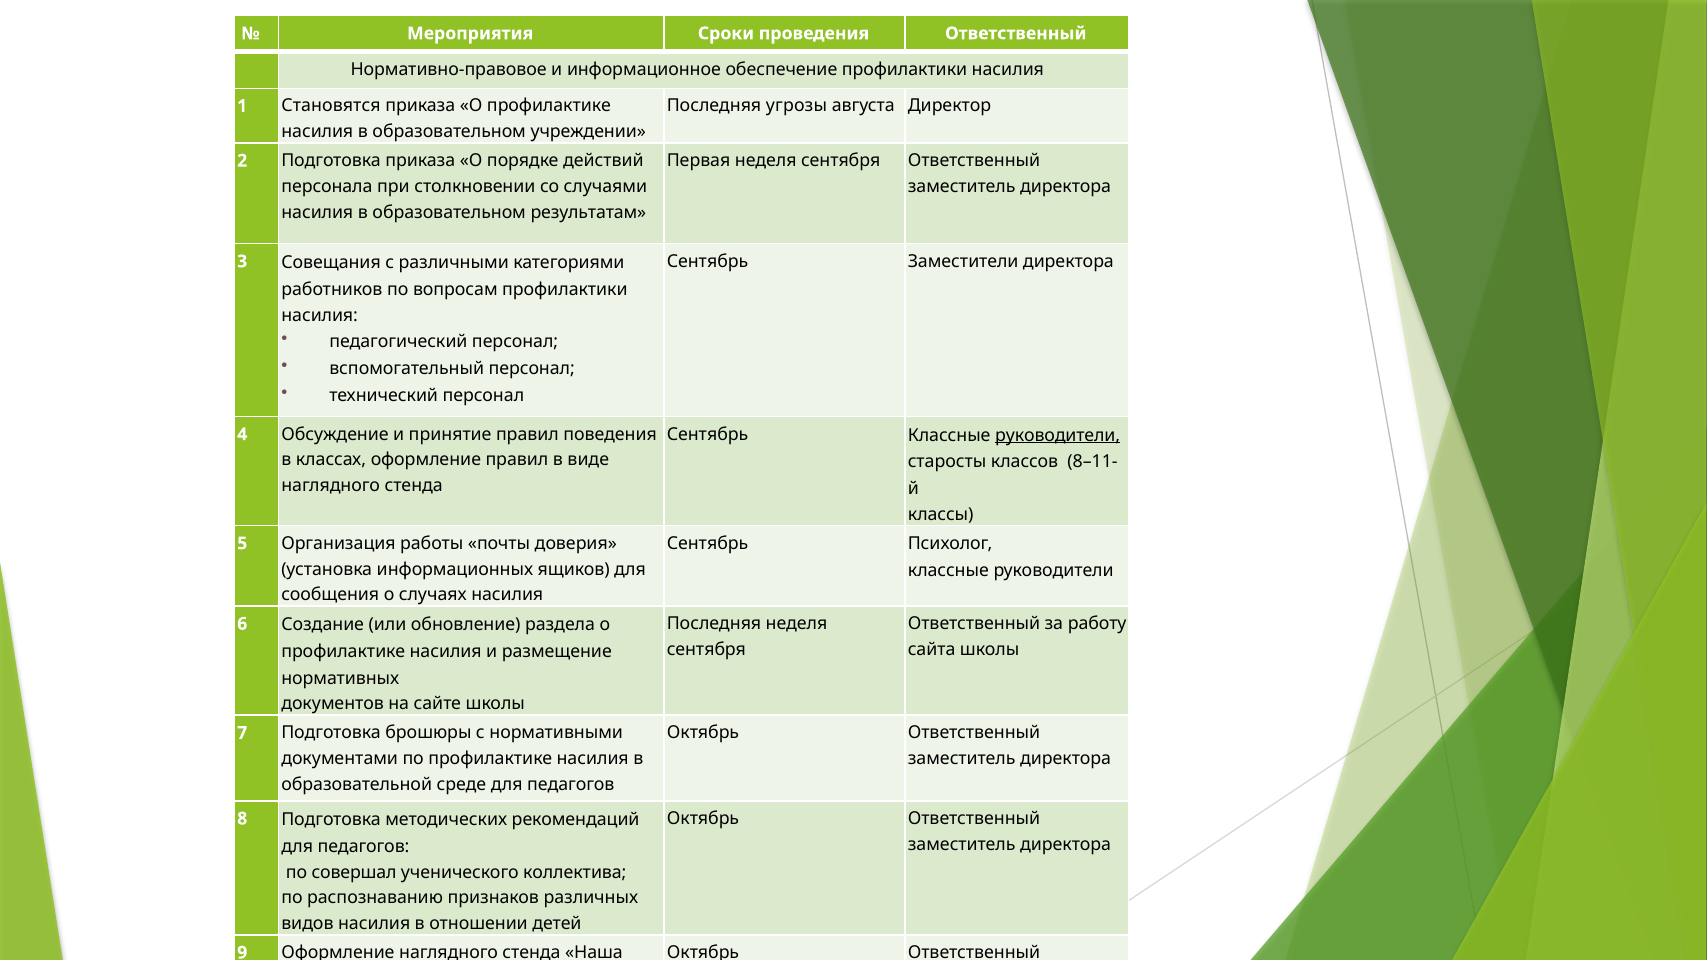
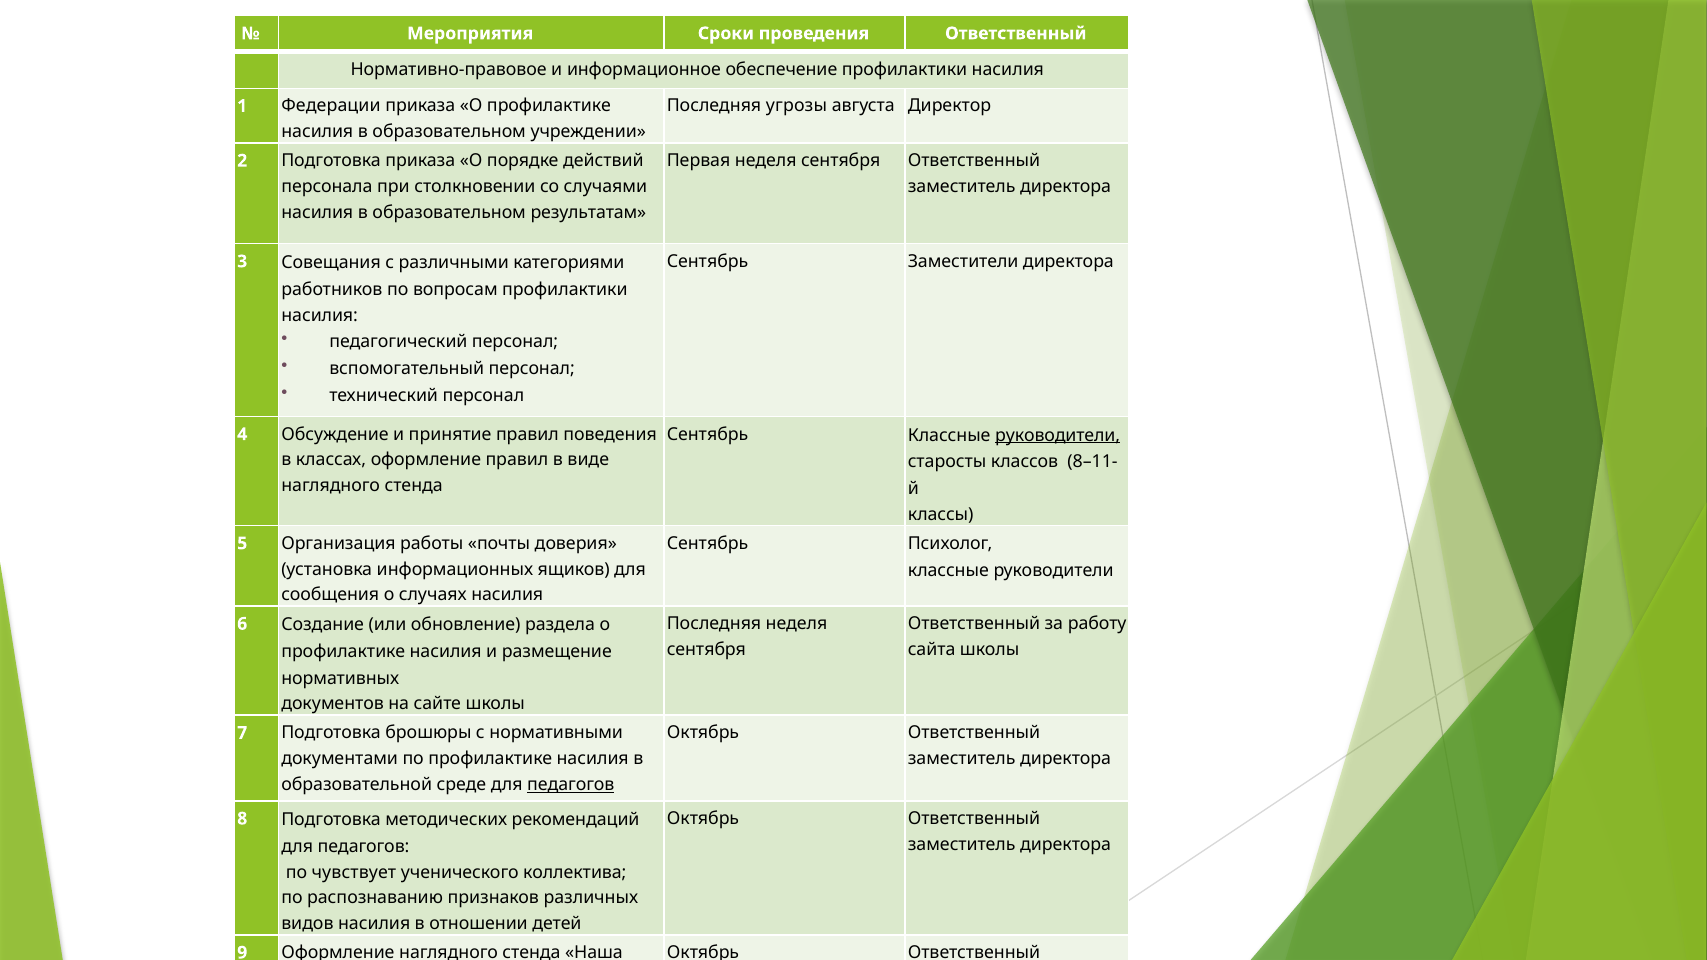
Становятся: Становятся -> Федерации
педагогов at (571, 785) underline: none -> present
совершал: совершал -> чувствует
